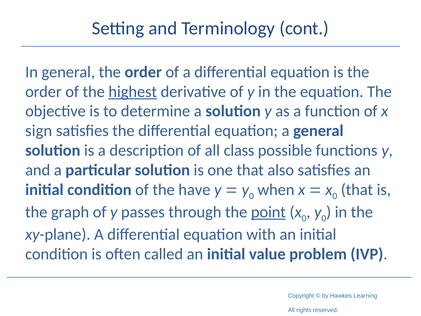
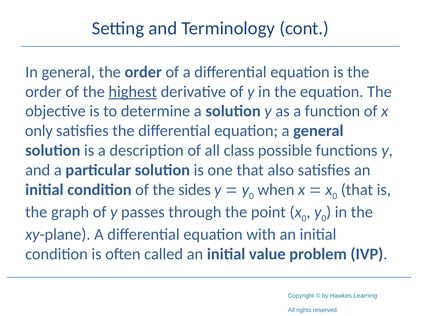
sign: sign -> only
have: have -> sides
point underline: present -> none
